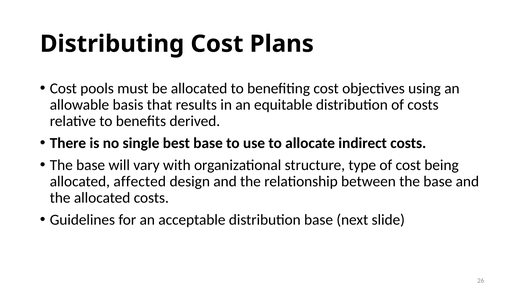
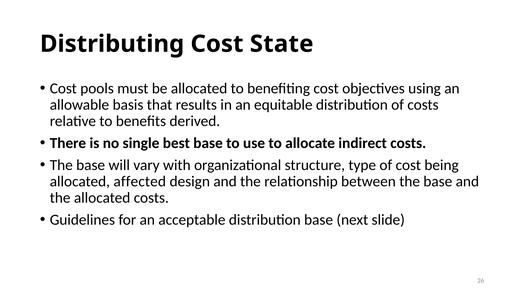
Plans: Plans -> State
